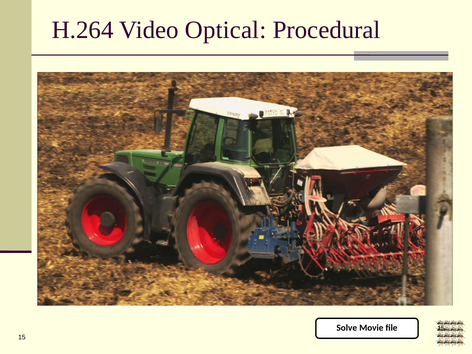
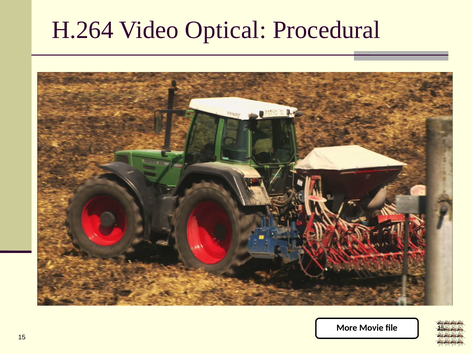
Solve: Solve -> More
